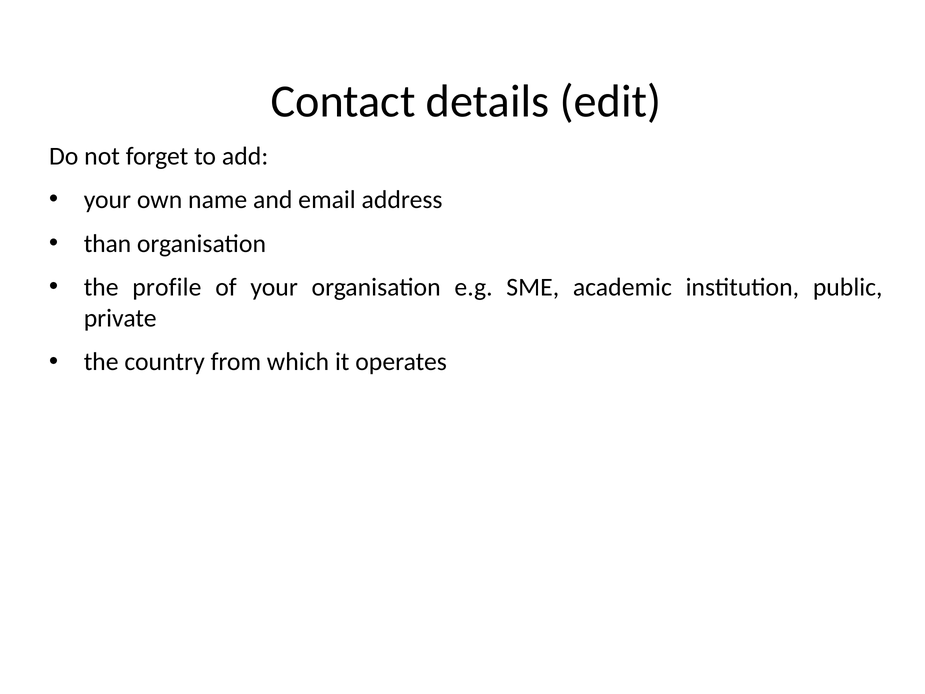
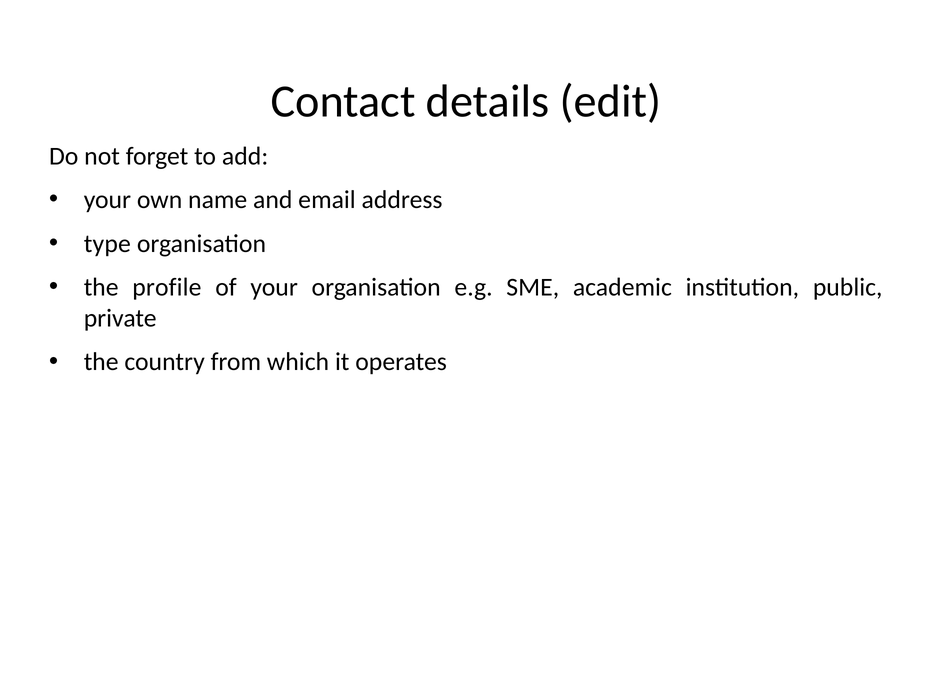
than: than -> type
